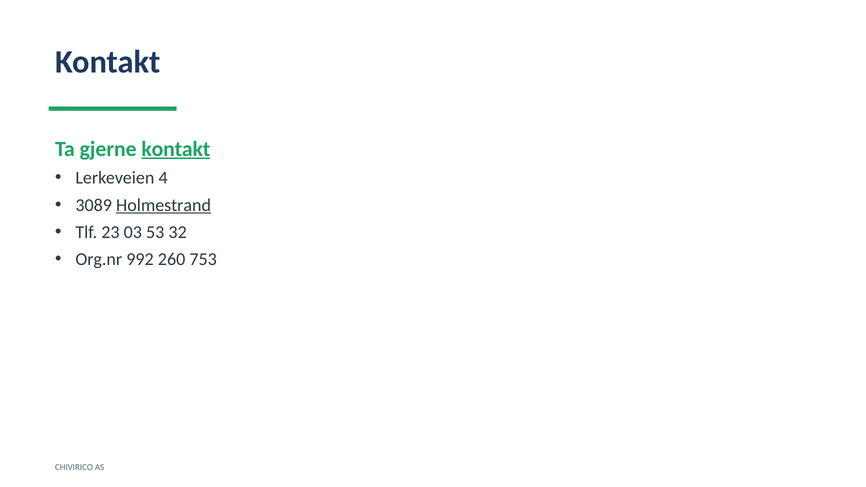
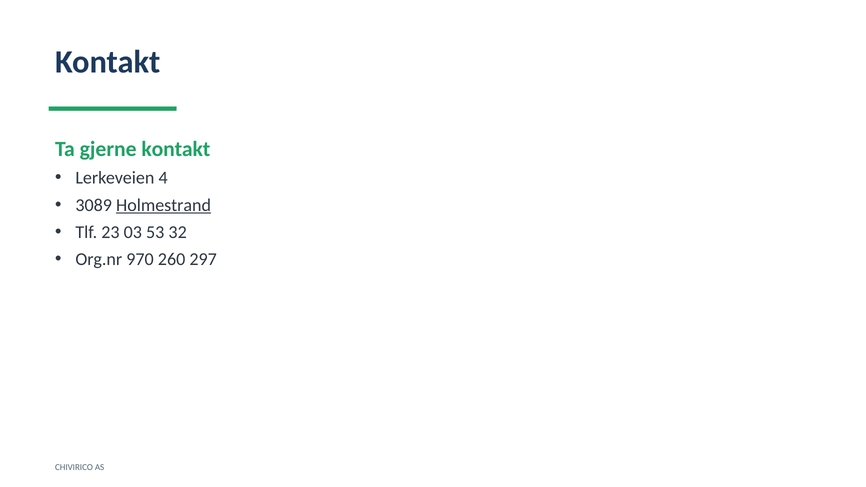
kontakt at (176, 149) underline: present -> none
992: 992 -> 970
753: 753 -> 297
